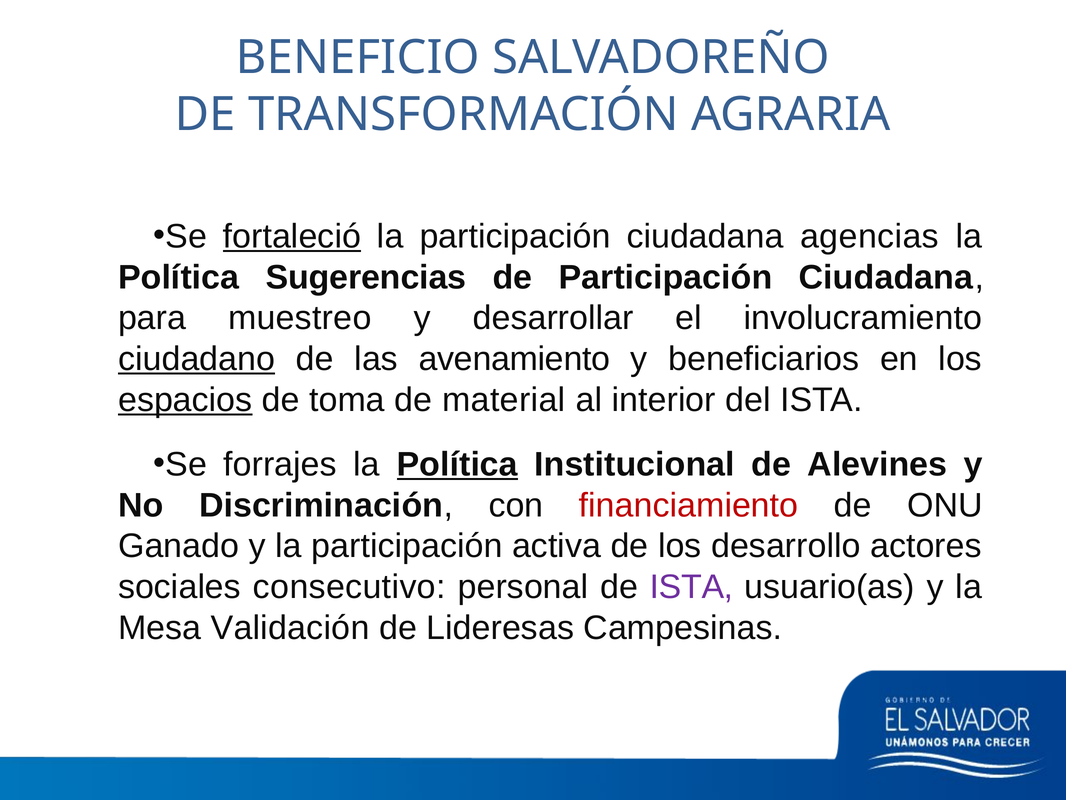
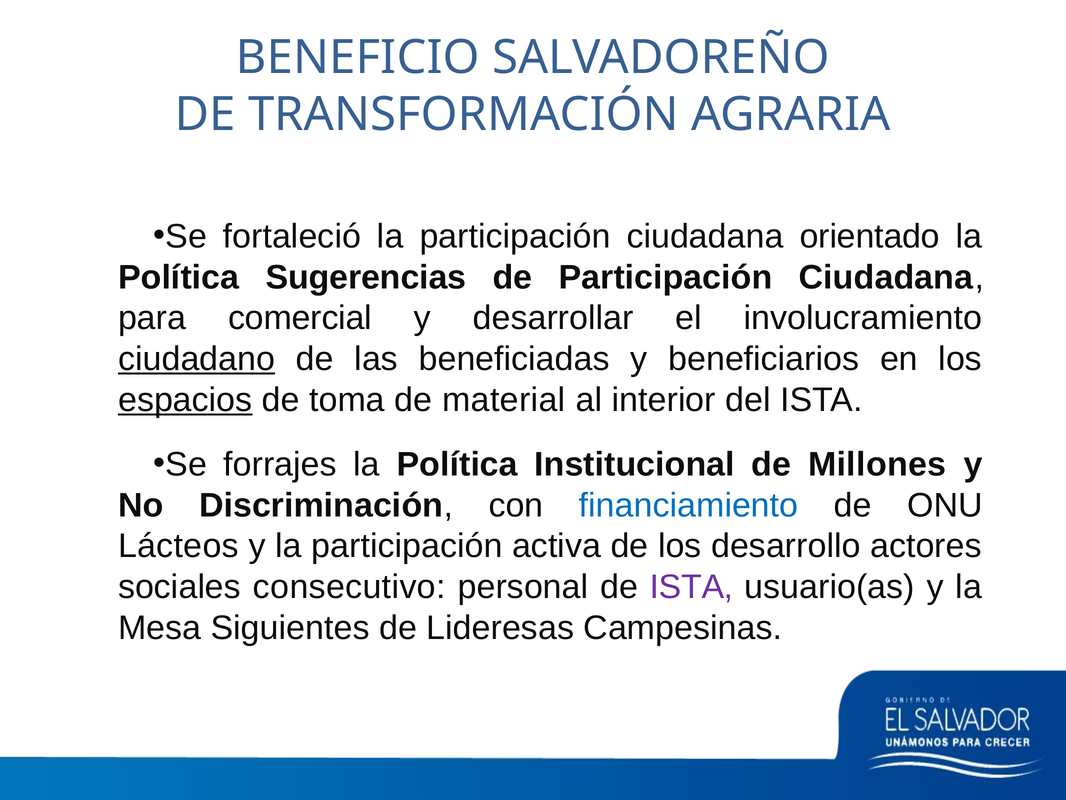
fortaleció underline: present -> none
agencias: agencias -> orientado
muestreo: muestreo -> comercial
avenamiento: avenamiento -> beneficiadas
Política at (457, 464) underline: present -> none
Alevines: Alevines -> Millones
financiamiento colour: red -> blue
Ganado: Ganado -> Lácteos
Validación: Validación -> Siguientes
